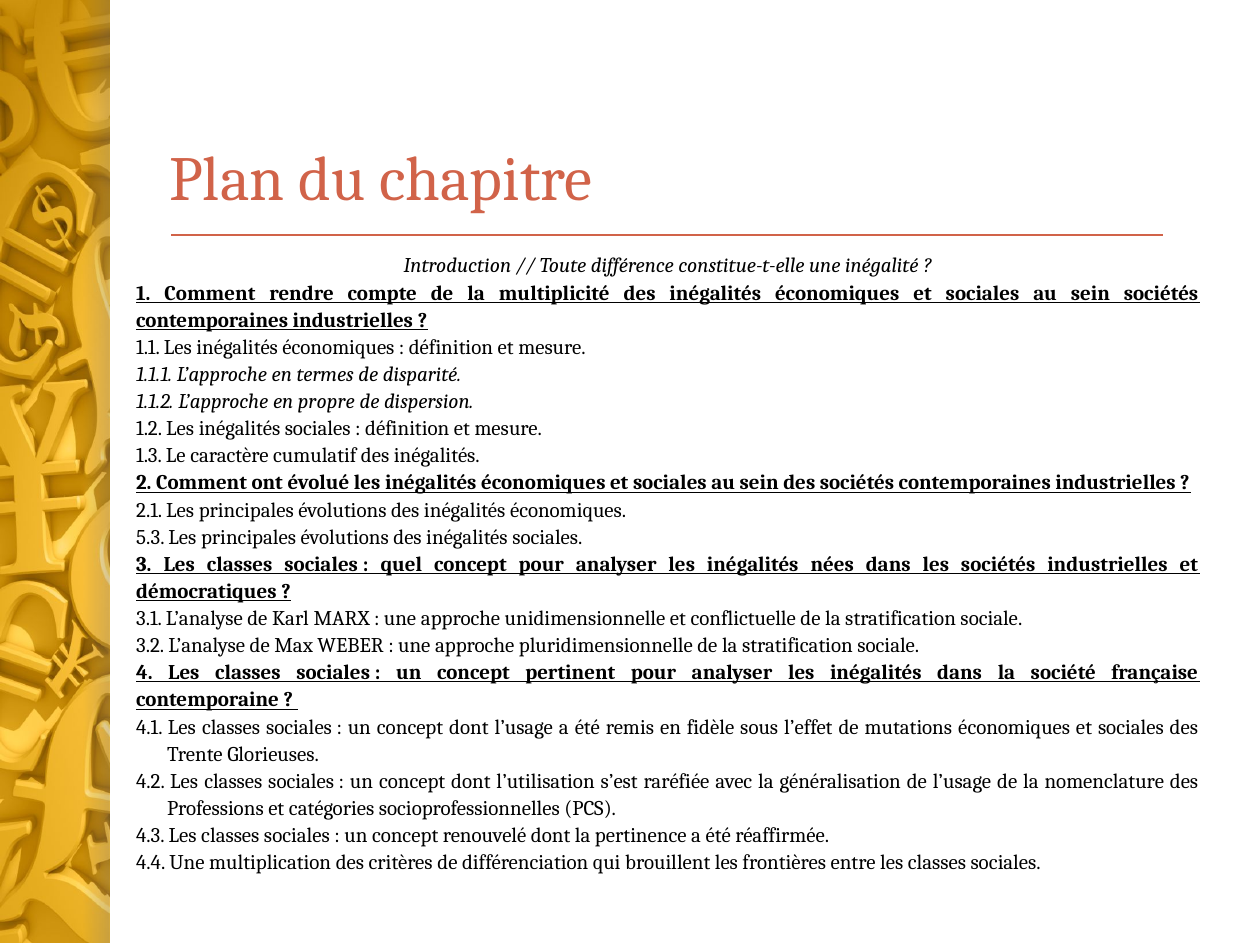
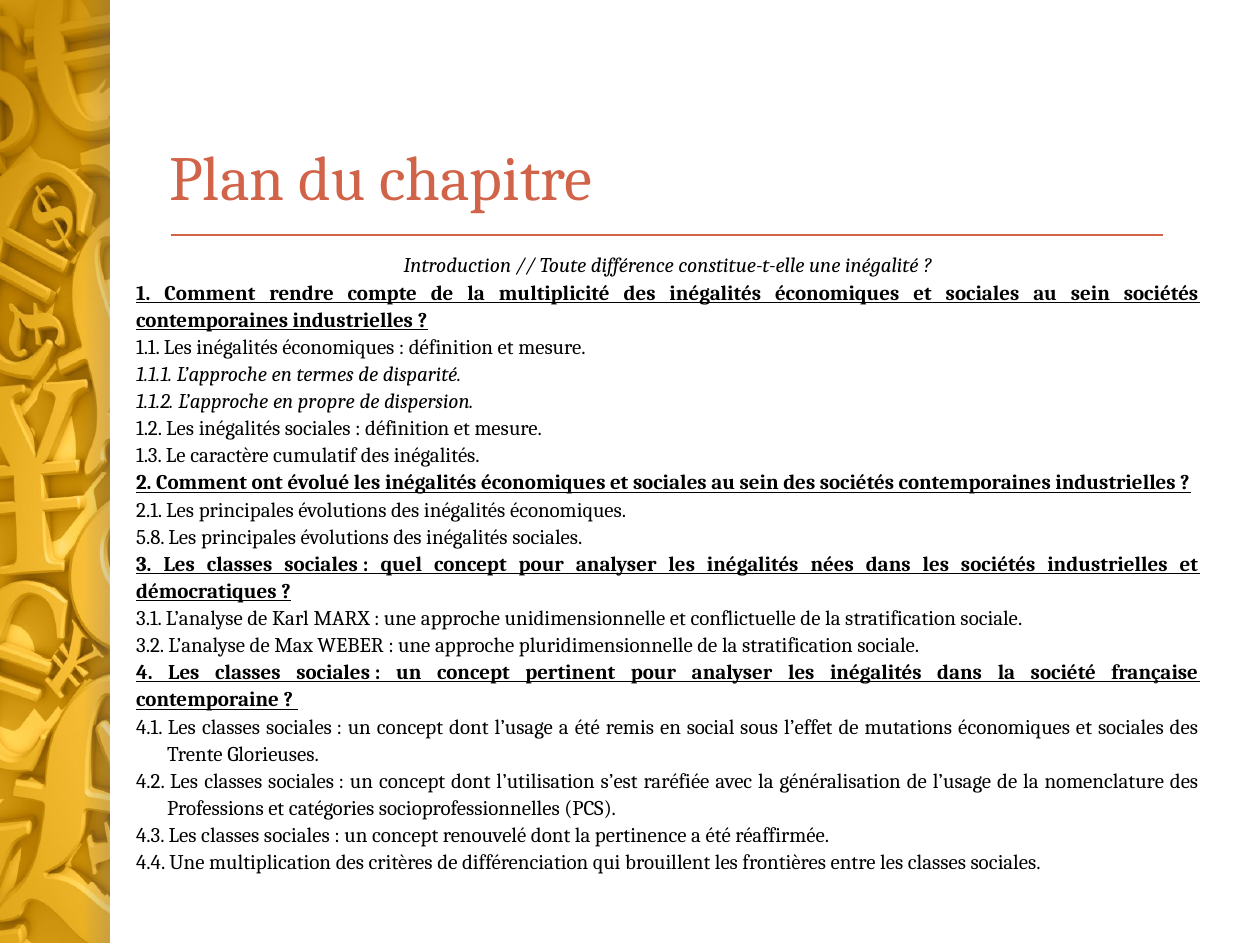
5.3: 5.3 -> 5.8
fidèle: fidèle -> social
